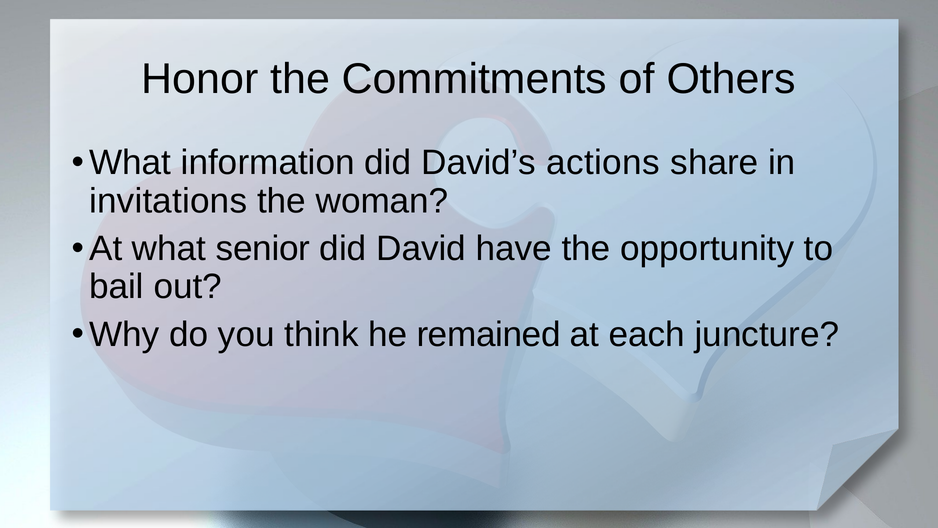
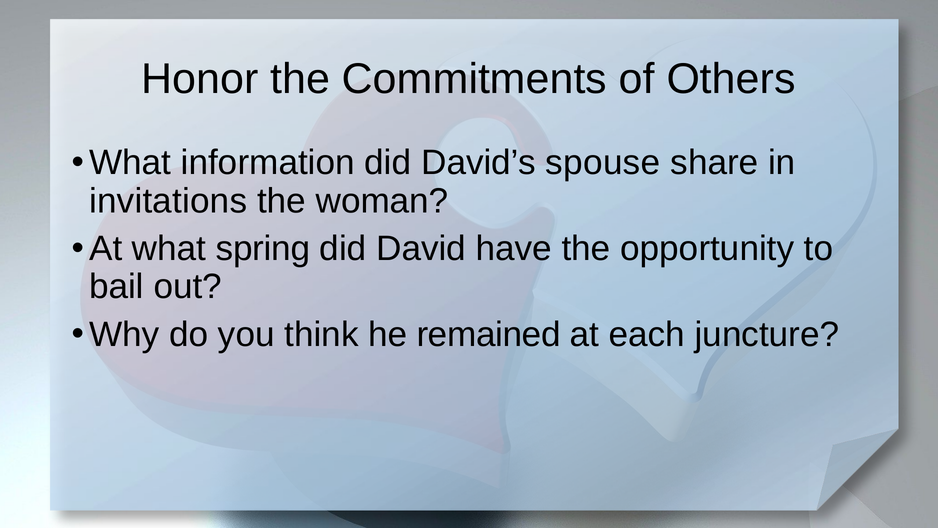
actions: actions -> spouse
senior: senior -> spring
